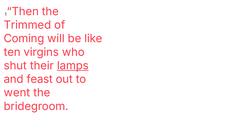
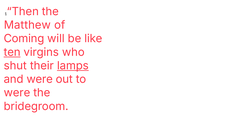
Trimmed: Trimmed -> Matthew
ten underline: none -> present
and feast: feast -> were
went at (17, 92): went -> were
